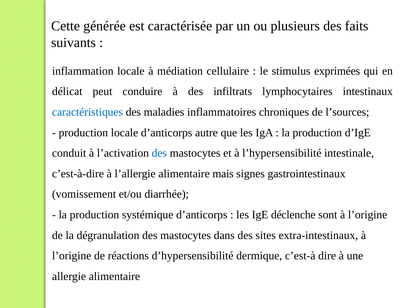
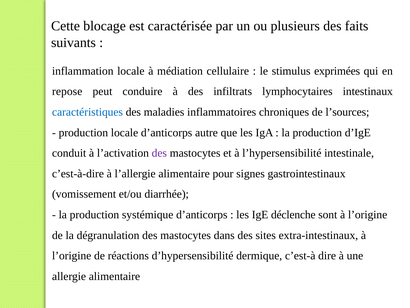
générée: générée -> blocage
délicat: délicat -> repose
des at (159, 153) colour: blue -> purple
mais: mais -> pour
